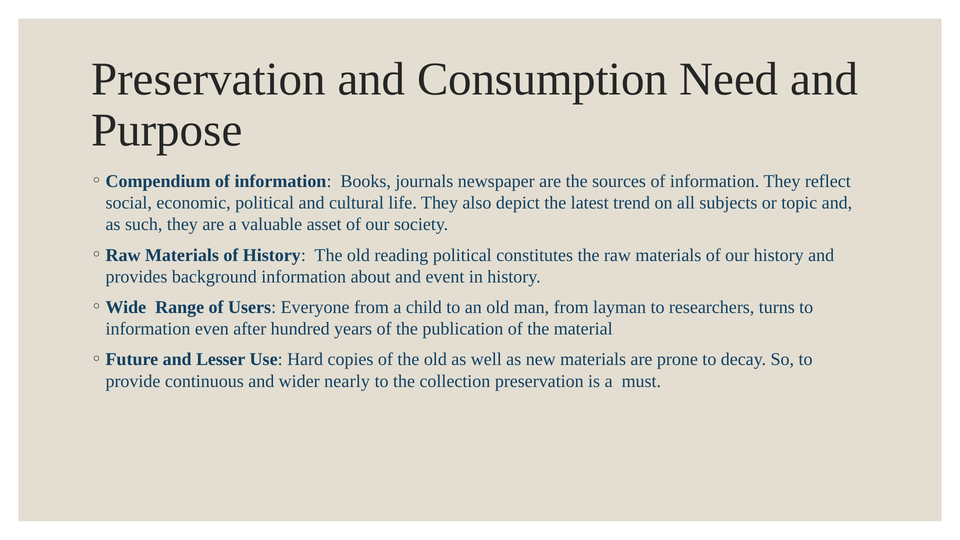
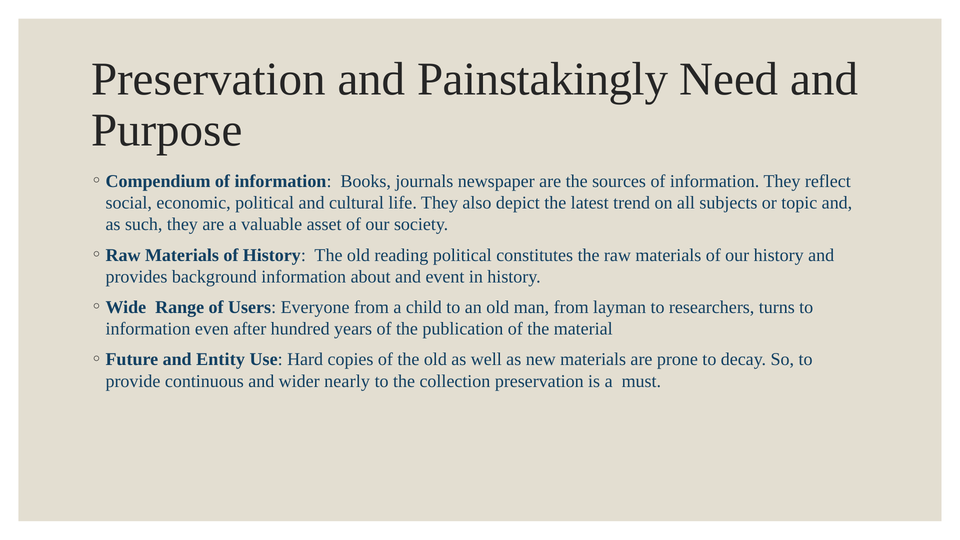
Consumption: Consumption -> Painstakingly
Lesser: Lesser -> Entity
